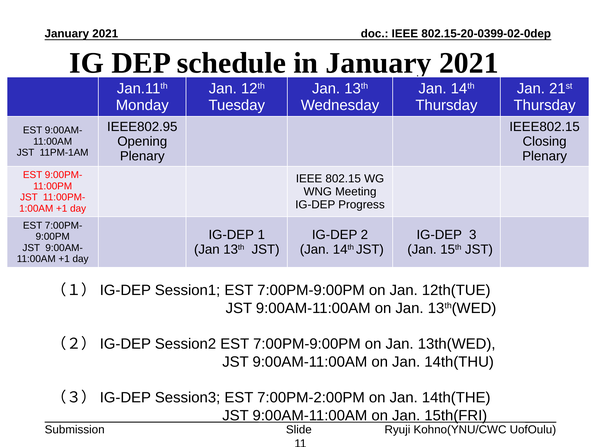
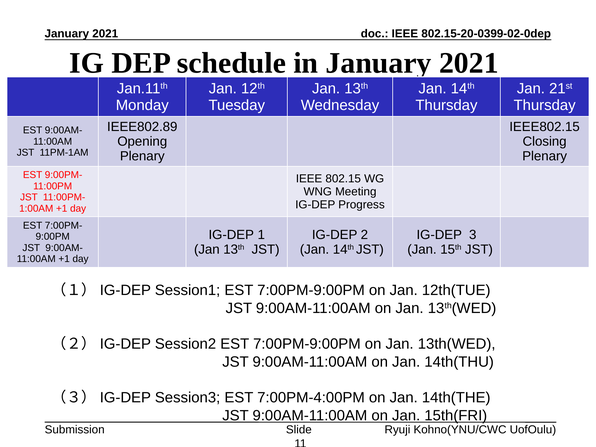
IEEE802.95: IEEE802.95 -> IEEE802.89
7:00PM-2:00PM: 7:00PM-2:00PM -> 7:00PM-4:00PM
